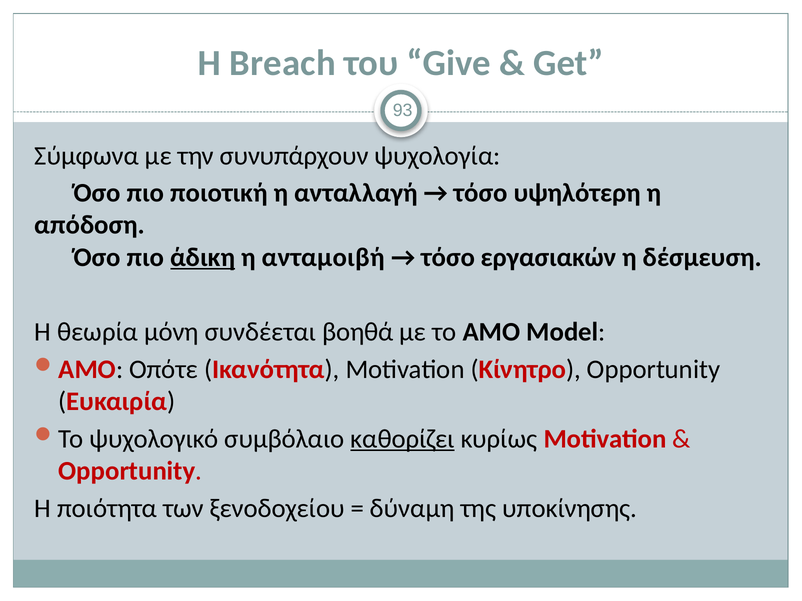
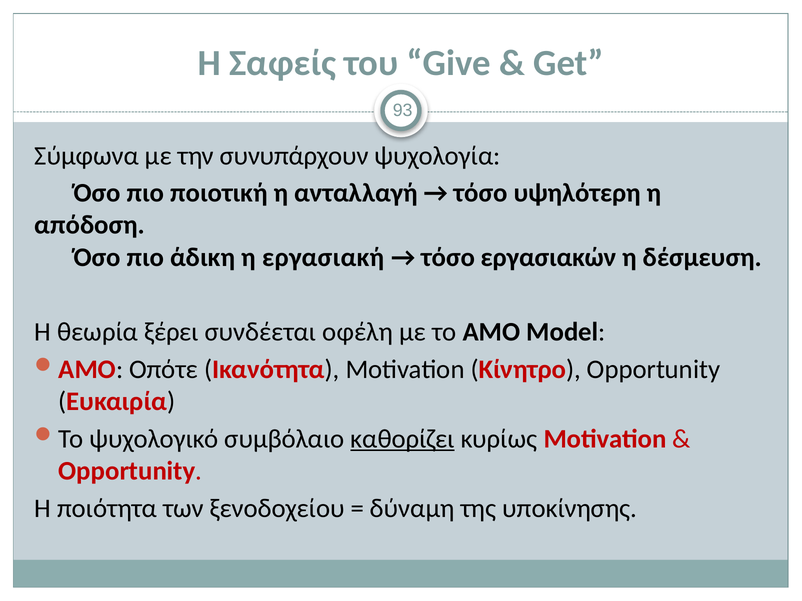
Breach: Breach -> Σαφείς
άδικη underline: present -> none
ανταμοιβή: ανταμοιβή -> εργασιακή
μόνη: μόνη -> ξέρει
βοηθά: βοηθά -> οφέλη
